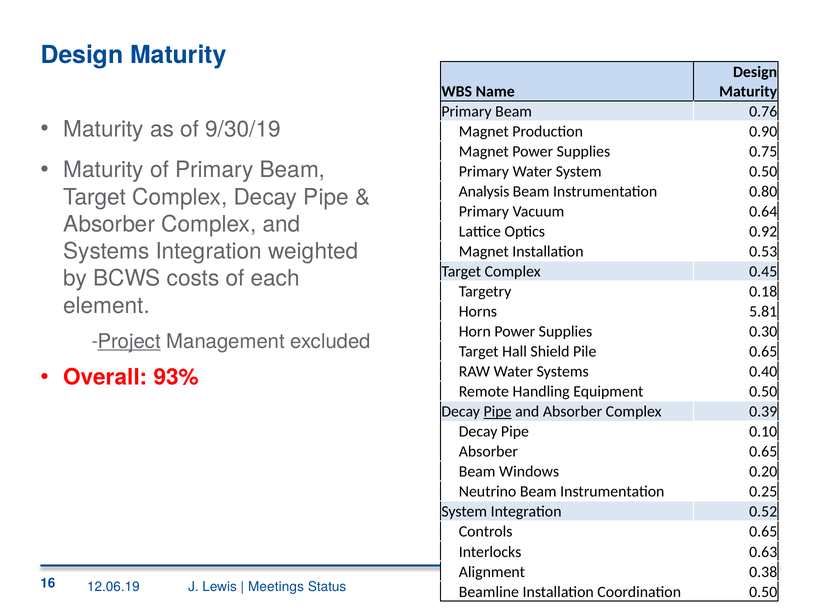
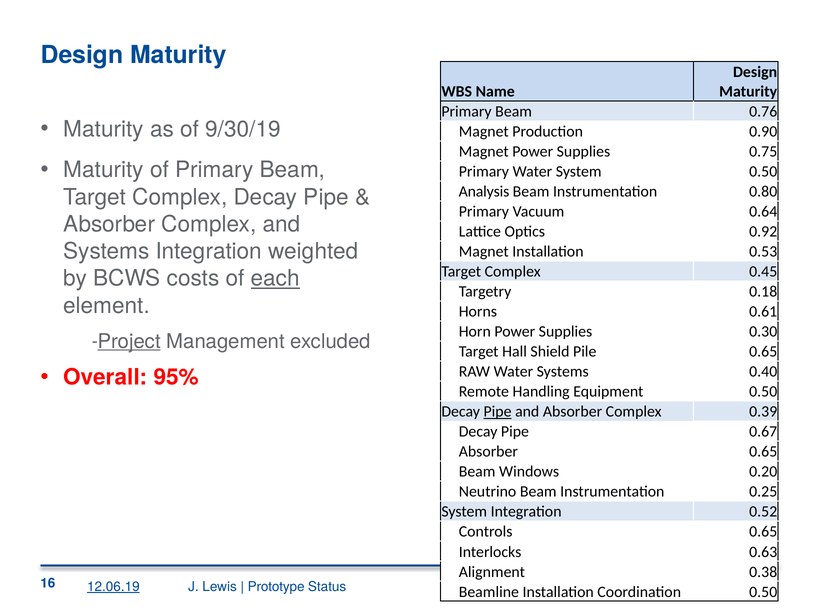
each underline: none -> present
5.81: 5.81 -> 0.61
93%: 93% -> 95%
0.10: 0.10 -> 0.67
12.06.19 underline: none -> present
Meetings: Meetings -> Prototype
